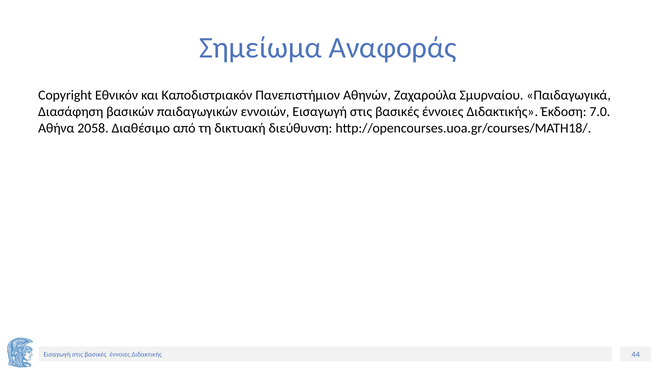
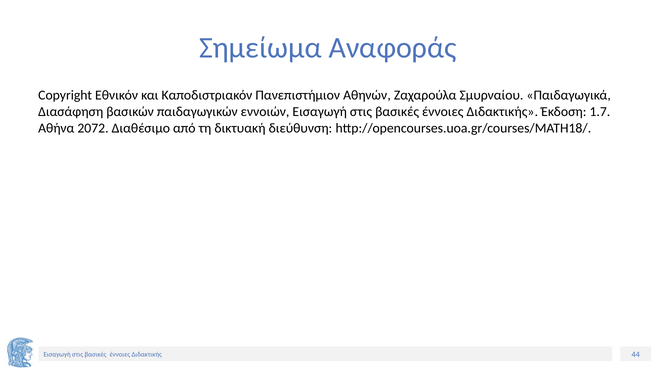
7.0: 7.0 -> 1.7
2058: 2058 -> 2072
